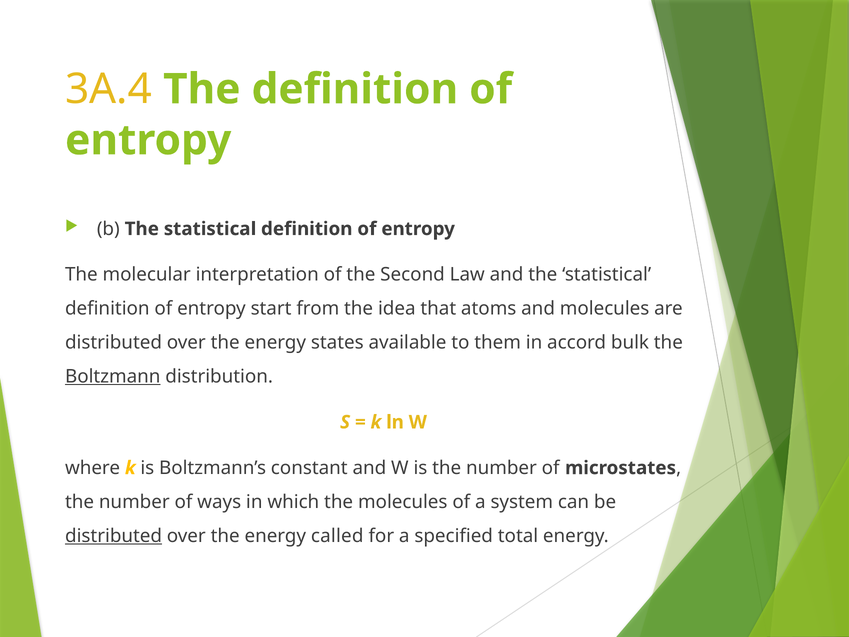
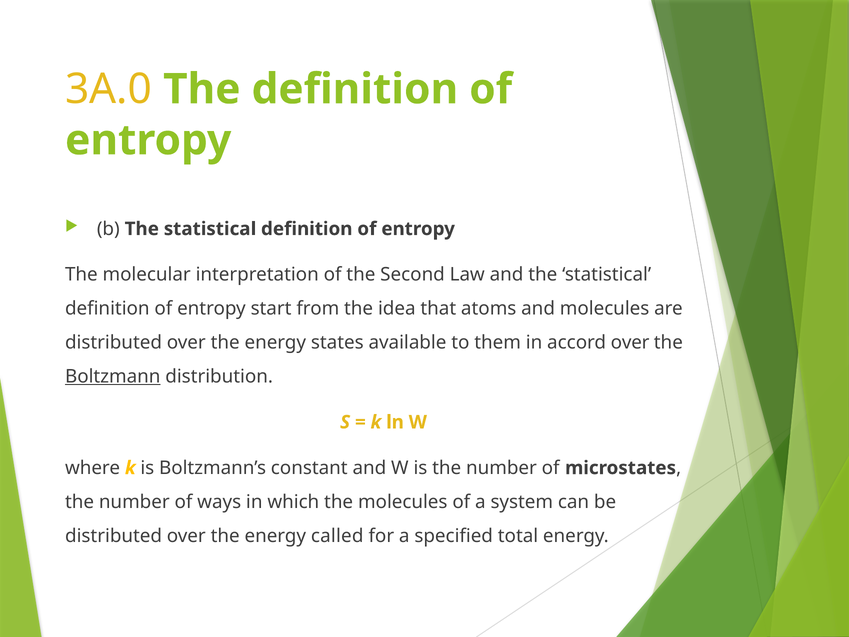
3A.4: 3A.4 -> 3A.0
accord bulk: bulk -> over
distributed at (114, 536) underline: present -> none
